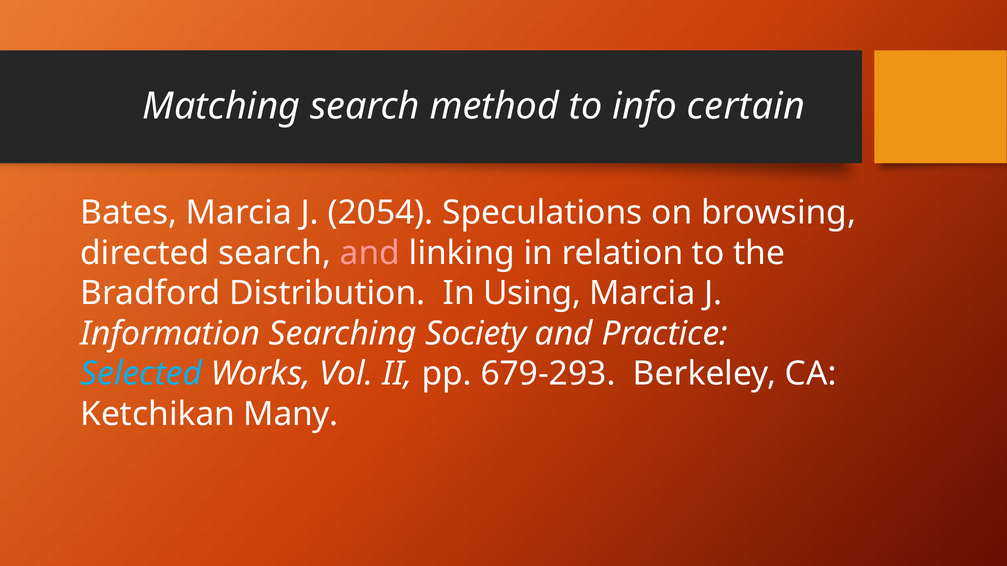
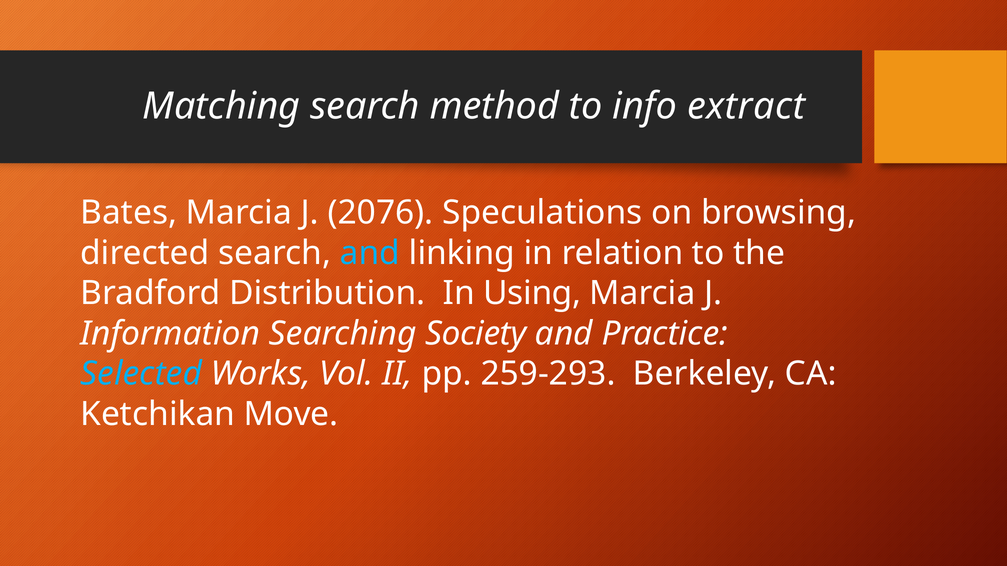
certain: certain -> extract
2054: 2054 -> 2076
and at (370, 253) colour: pink -> light blue
679-293: 679-293 -> 259-293
Many: Many -> Move
